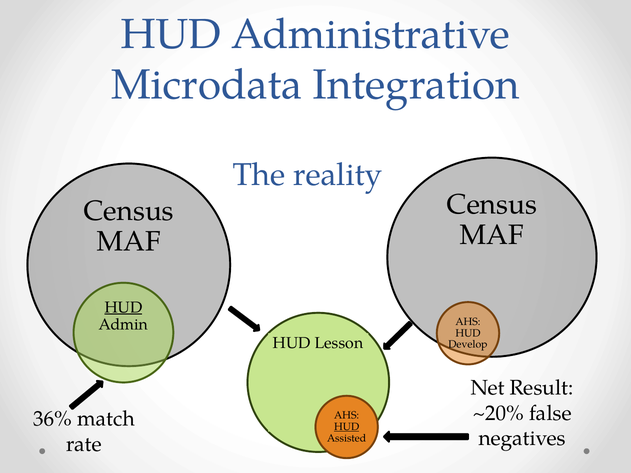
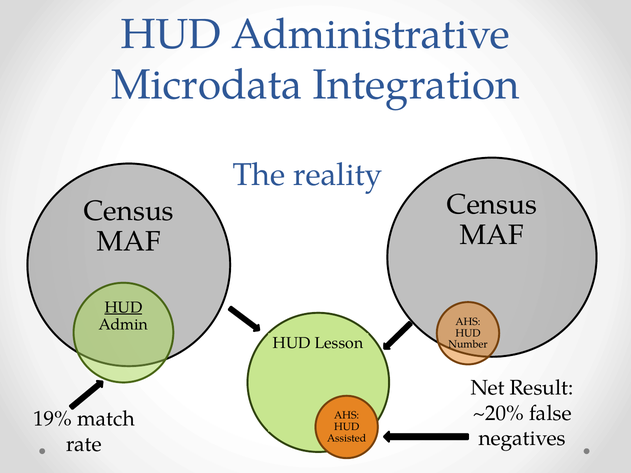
Develop: Develop -> Number
36%: 36% -> 19%
HUD at (347, 427) underline: present -> none
